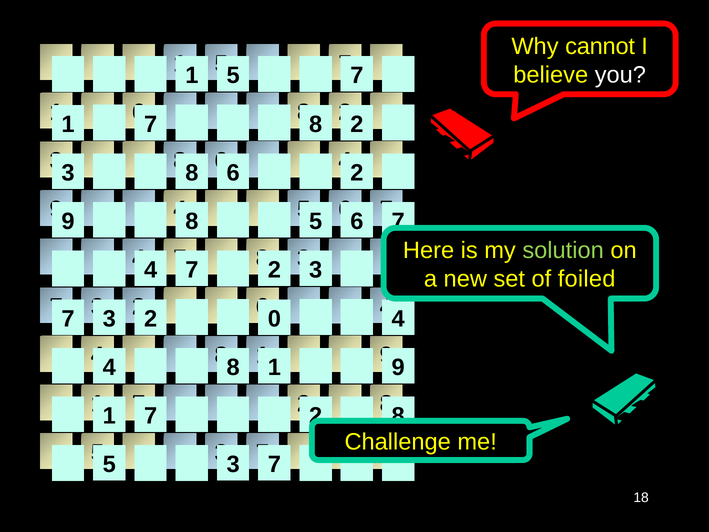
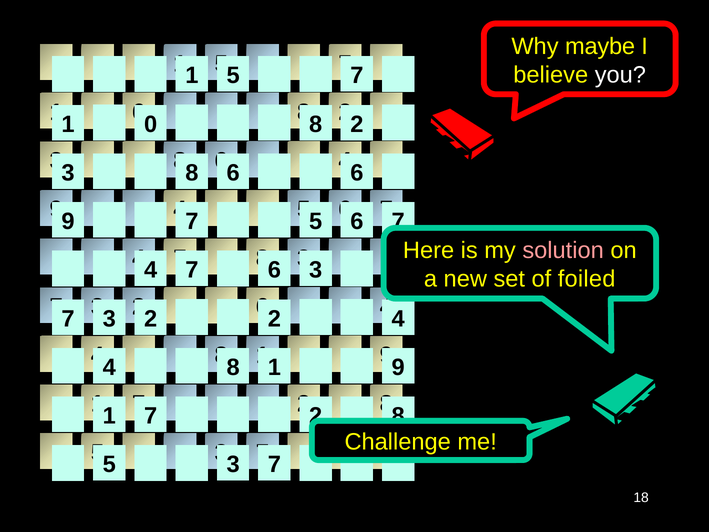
cannot: cannot -> maybe
7 at (151, 124): 7 -> 0
6 2: 2 -> 6
9 8: 8 -> 7
solution colour: light green -> pink
4 7 2: 2 -> 6
2 0: 0 -> 2
